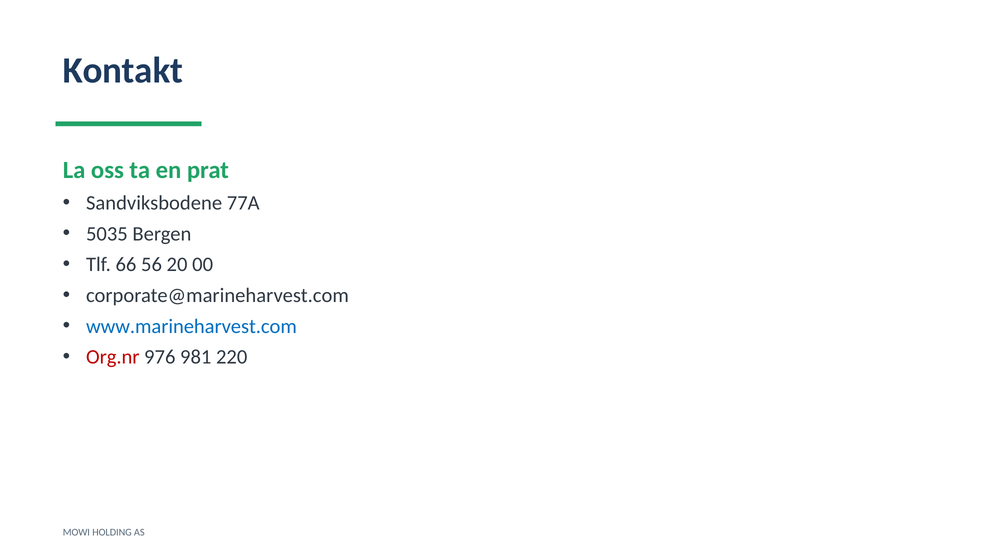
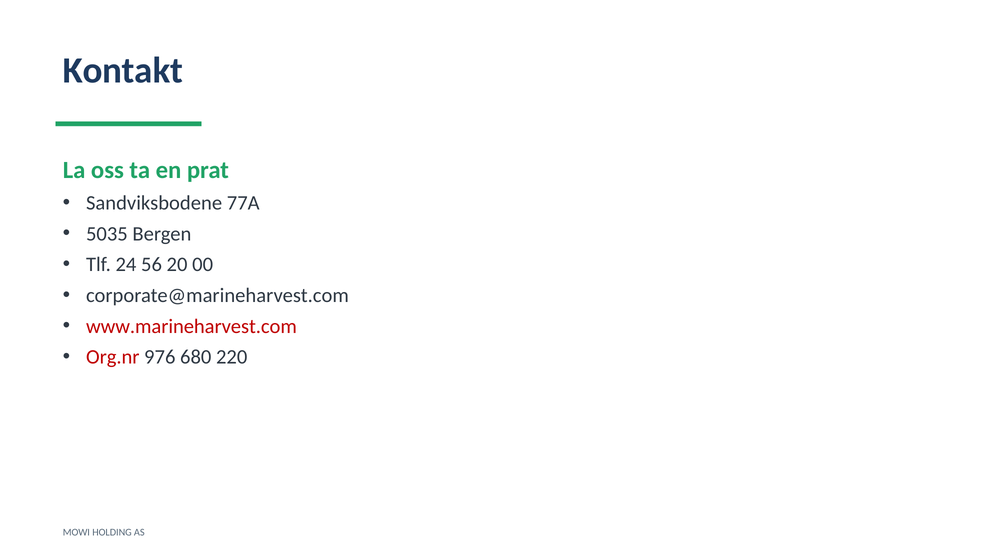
66: 66 -> 24
www.marineharvest.com colour: blue -> red
981: 981 -> 680
